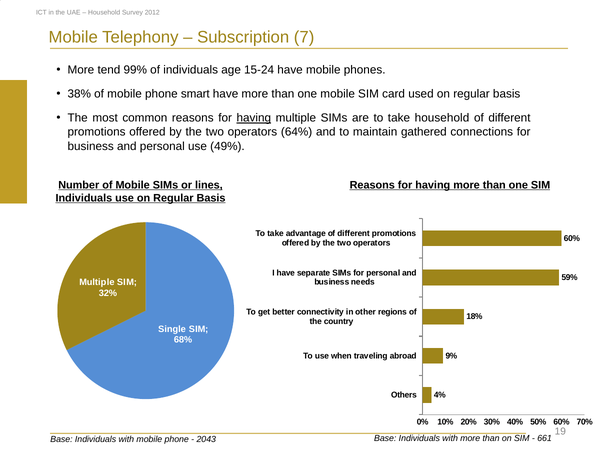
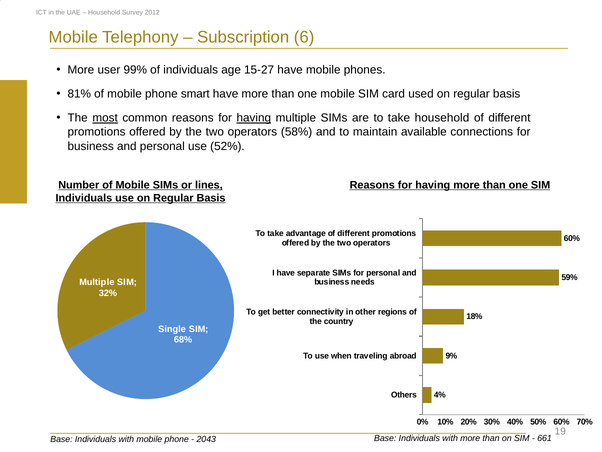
7: 7 -> 6
tend: tend -> user
15-24: 15-24 -> 15-27
38%: 38% -> 81%
most underline: none -> present
64%: 64% -> 58%
gathered: gathered -> available
49%: 49% -> 52%
